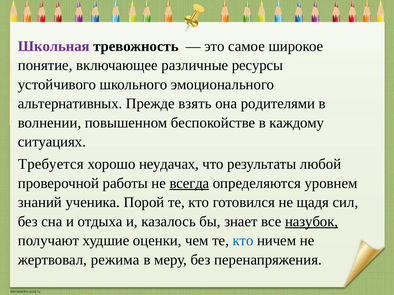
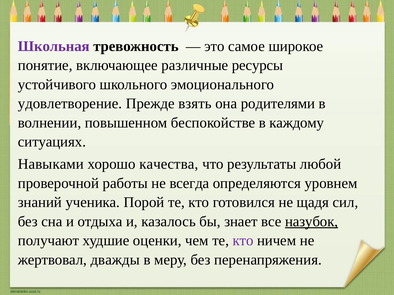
альтернативных: альтернативных -> удовлетворение
Требуется: Требуется -> Навыками
неудачах: неудачах -> качества
всегда underline: present -> none
кто at (243, 241) colour: blue -> purple
режима: режима -> дважды
